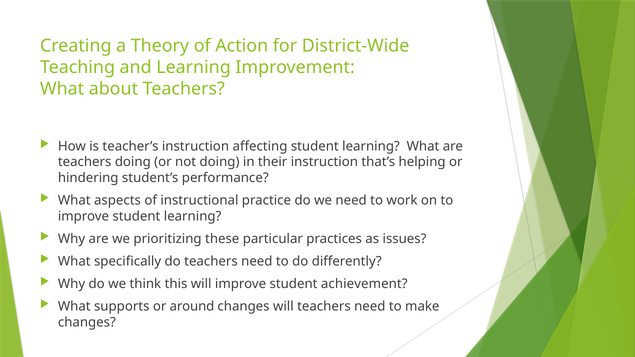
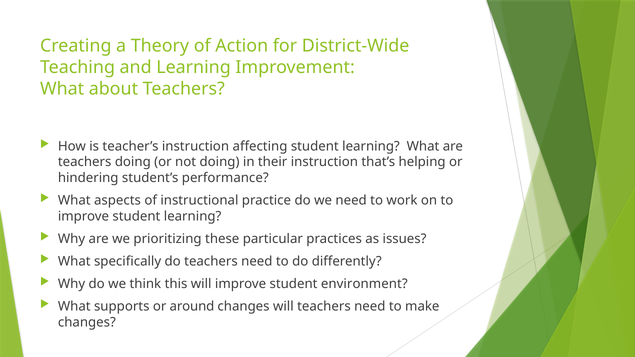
achievement: achievement -> environment
